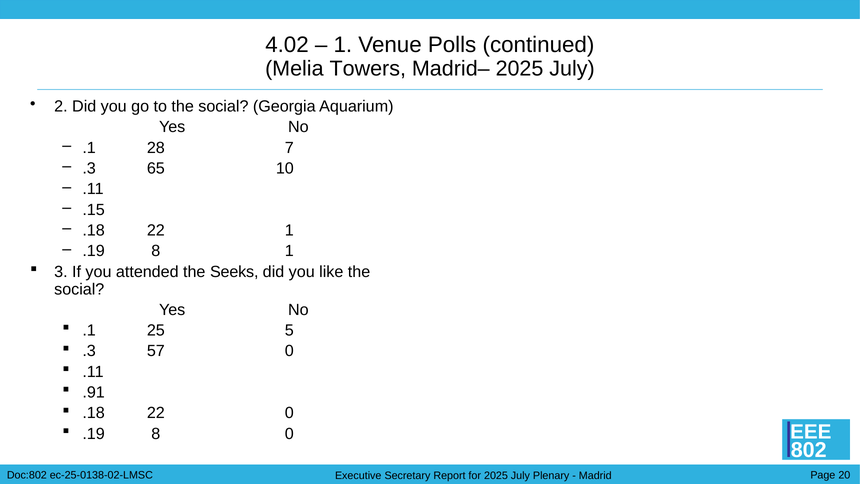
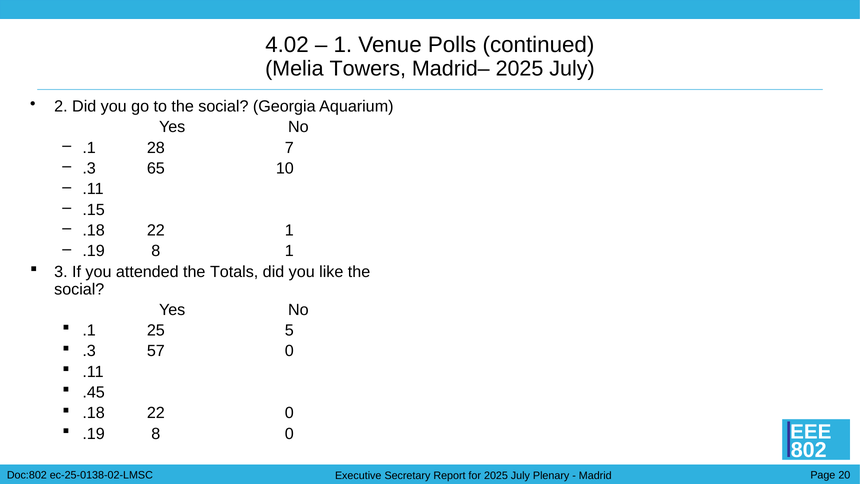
Seeks: Seeks -> Totals
.91: .91 -> .45
